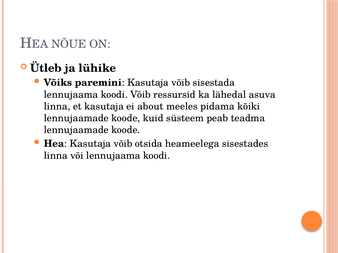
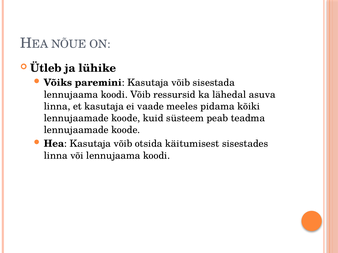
about: about -> vaade
heameelega: heameelega -> käitumisest
